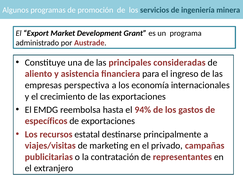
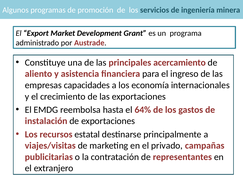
consideradas: consideradas -> acercamiento
perspectiva: perspectiva -> capacidades
94%: 94% -> 64%
específicos: específicos -> instalación
